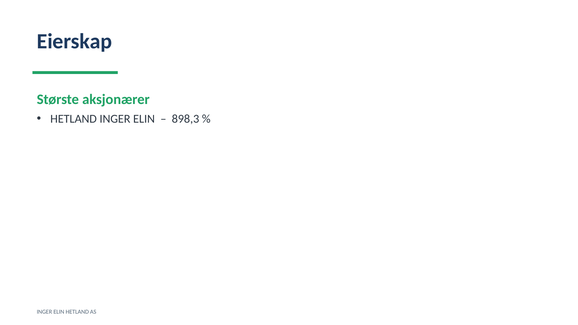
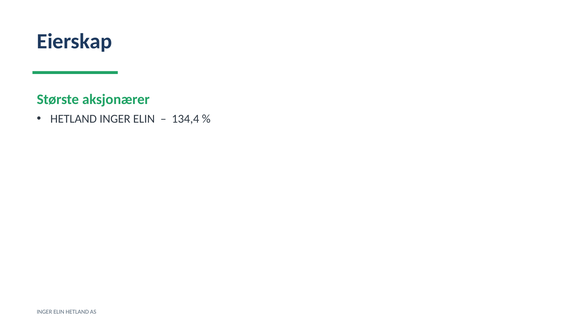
898,3: 898,3 -> 134,4
